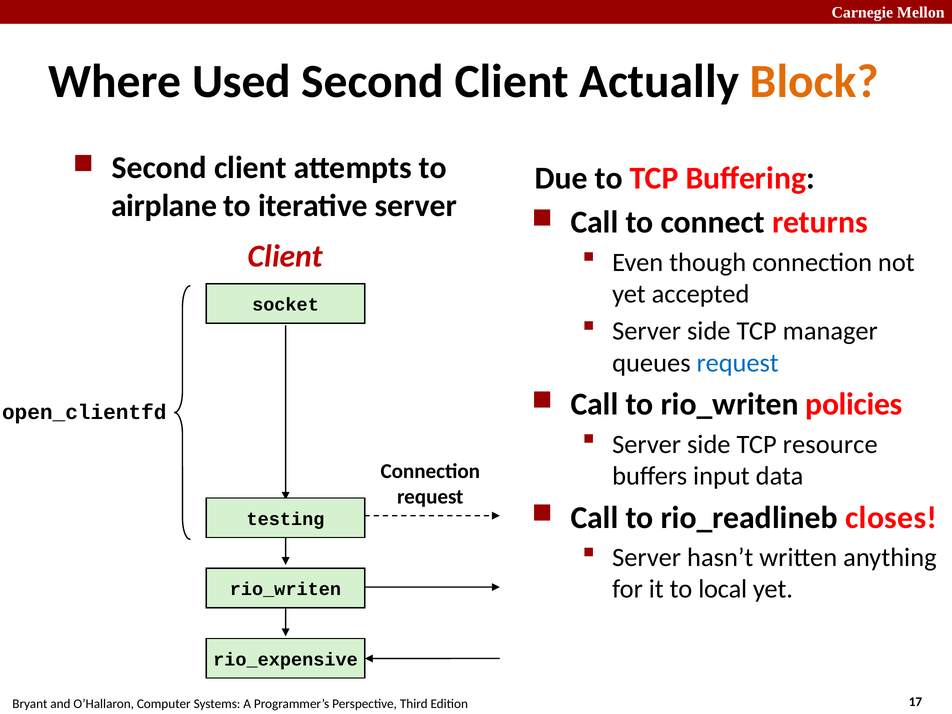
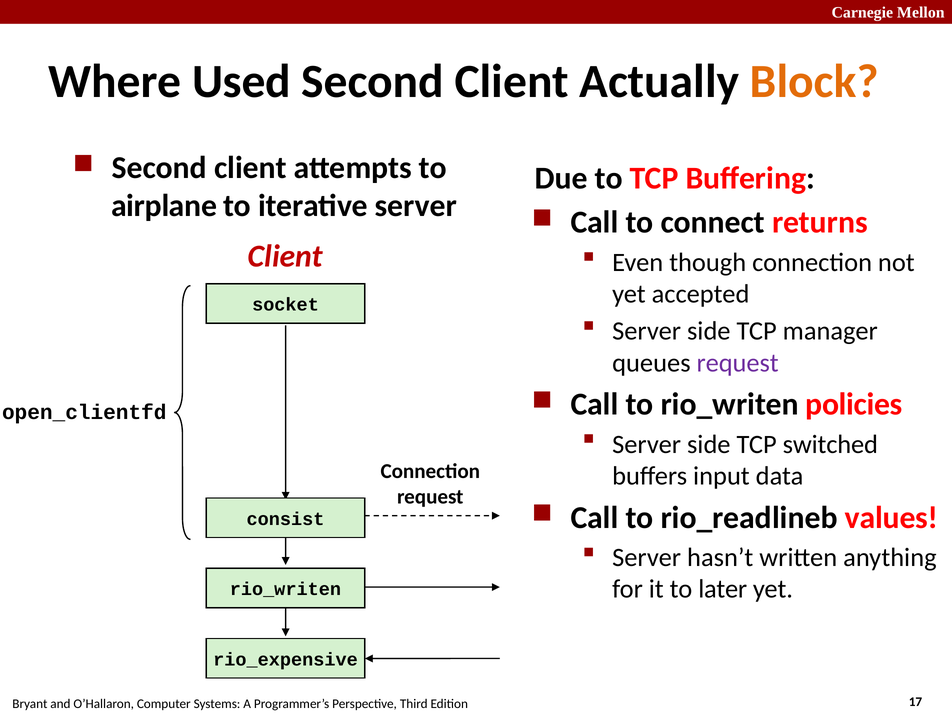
request at (738, 363) colour: blue -> purple
resource: resource -> switched
closes: closes -> values
testing: testing -> consist
local: local -> later
